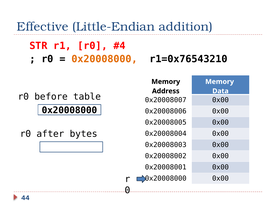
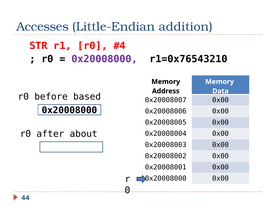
Effective: Effective -> Accesses
0x20008000 at (104, 59) colour: orange -> purple
table: table -> based
bytes: bytes -> about
